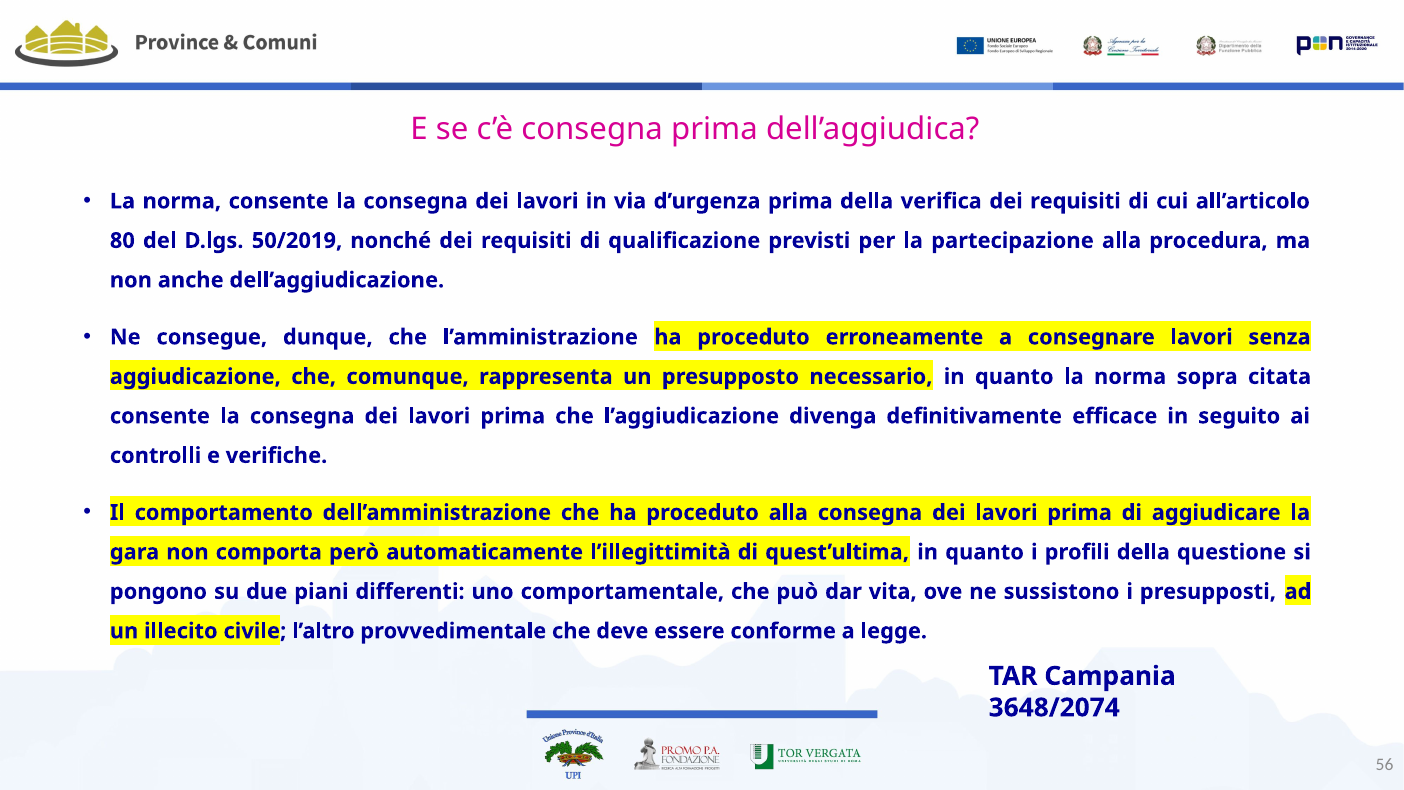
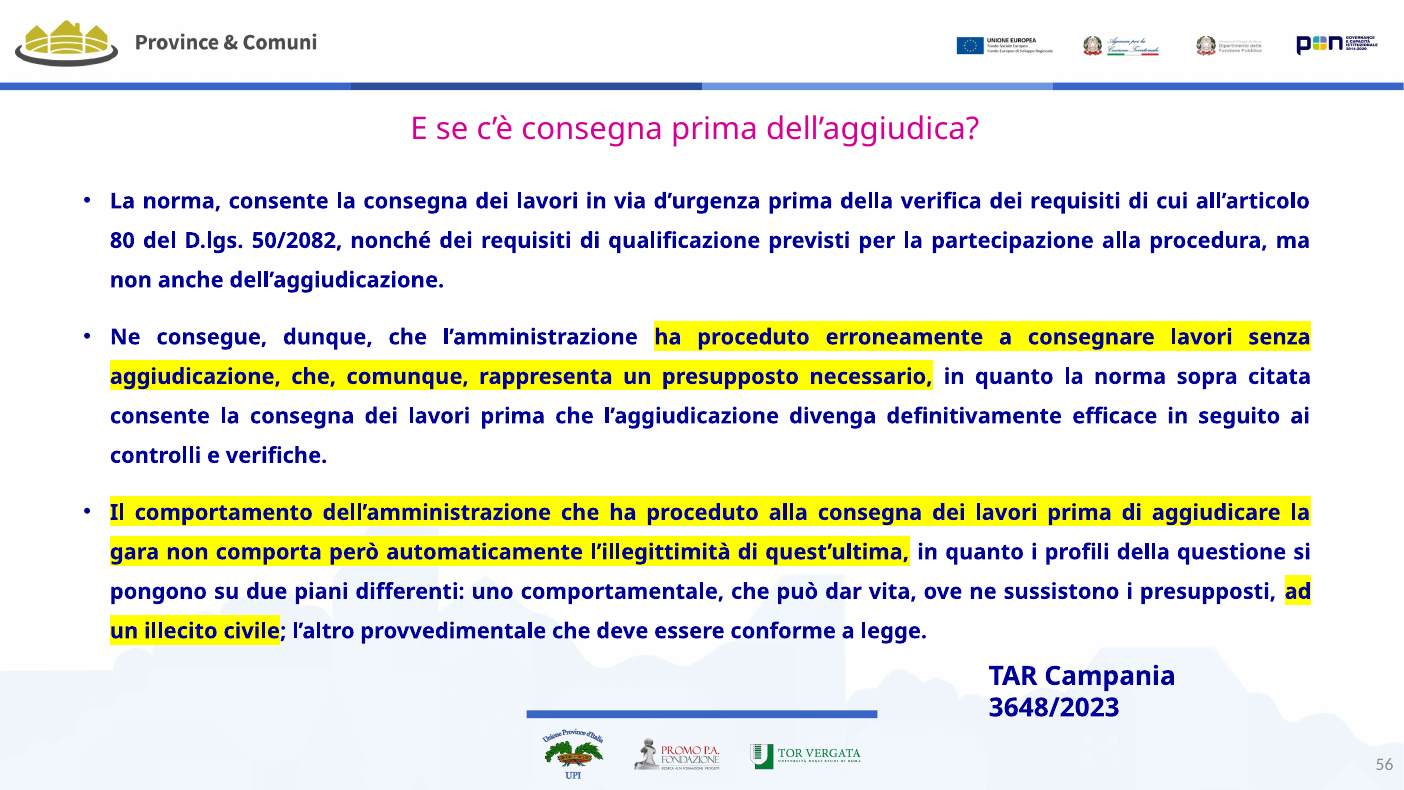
50/2019: 50/2019 -> 50/2082
3648/2074: 3648/2074 -> 3648/2023
